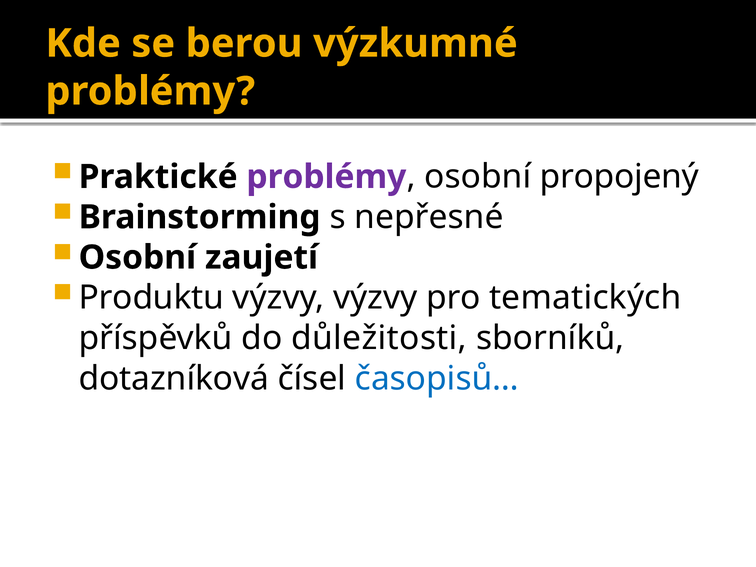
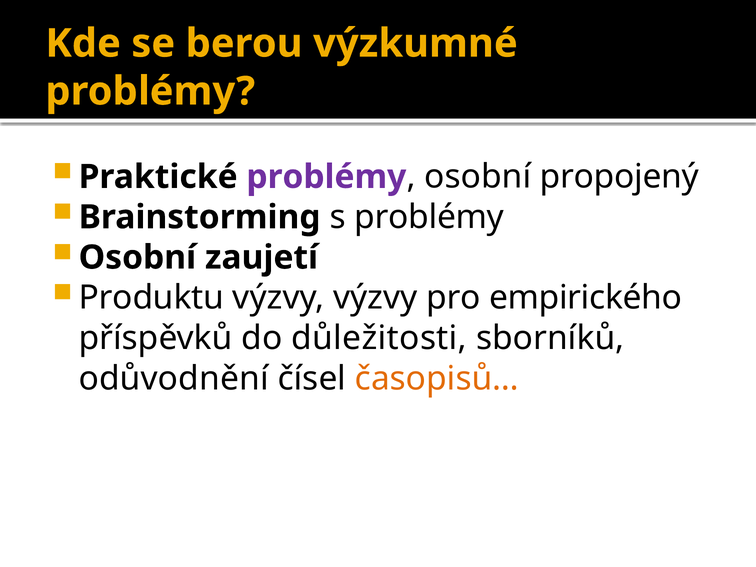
s nepřesné: nepřesné -> problémy
tematických: tematických -> empirického
dotazníková: dotazníková -> odůvodnění
časopisů… colour: blue -> orange
